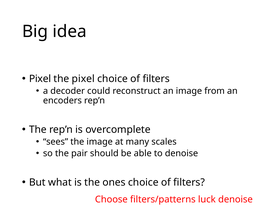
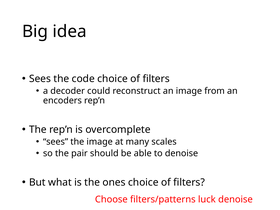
Pixel at (40, 79): Pixel -> Sees
the pixel: pixel -> code
